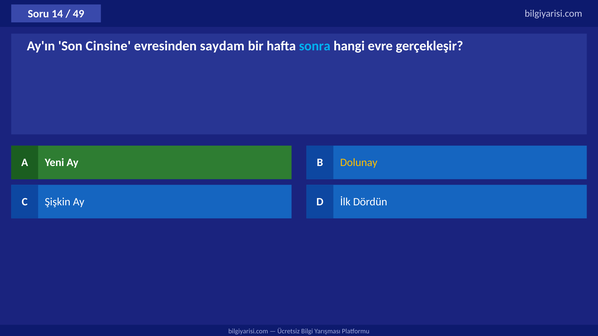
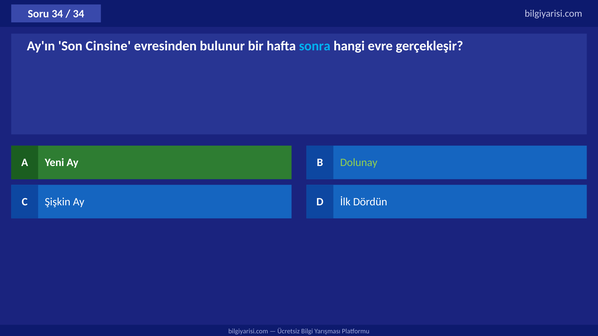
Soru 14: 14 -> 34
49 at (79, 14): 49 -> 34
saydam: saydam -> bulunur
Dolunay colour: yellow -> light green
